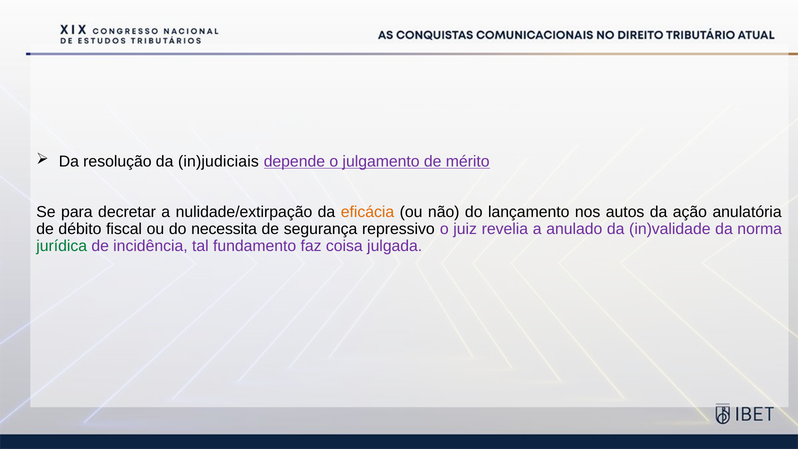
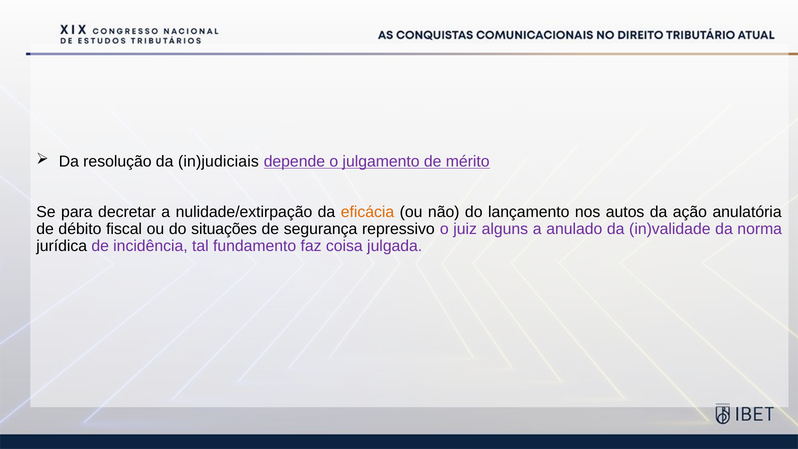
necessita: necessita -> situações
revelia: revelia -> alguns
jurídica colour: green -> black
